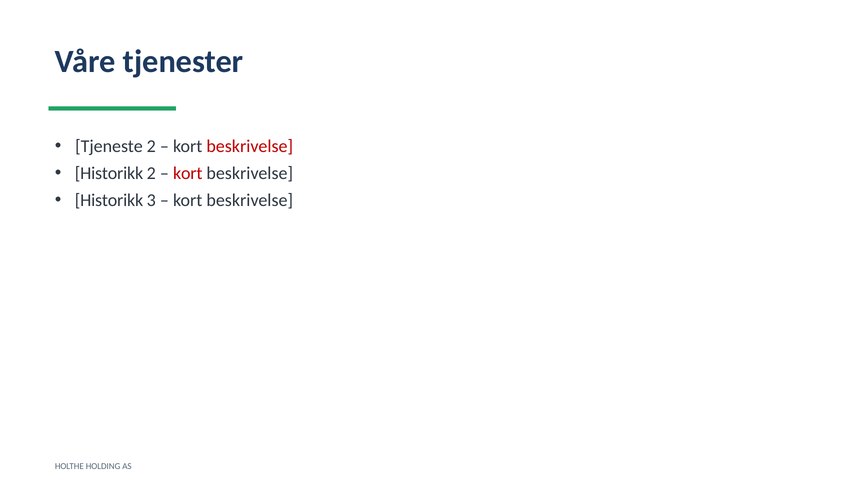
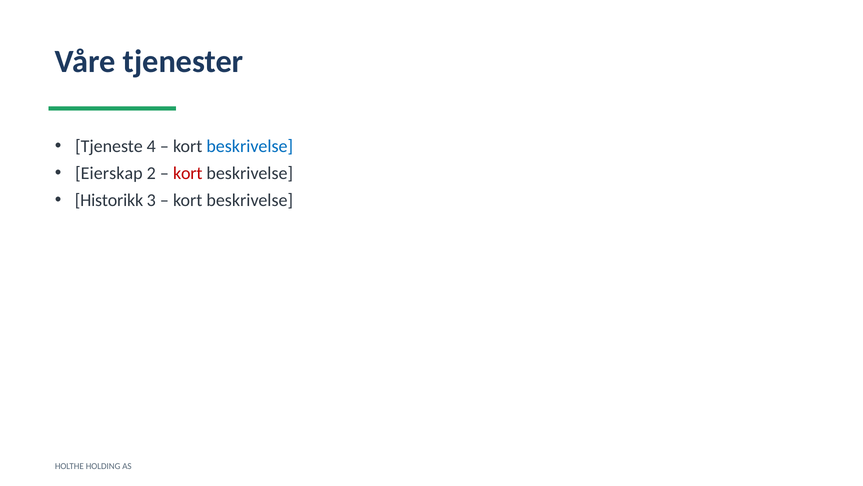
Tjeneste 2: 2 -> 4
beskrivelse at (250, 146) colour: red -> blue
Historikk at (109, 173): Historikk -> Eierskap
